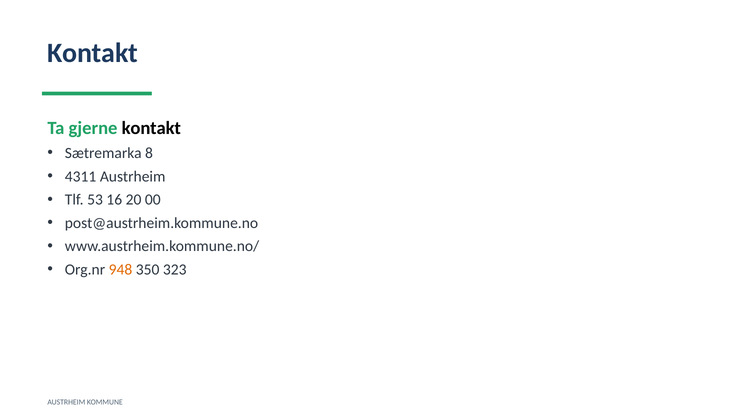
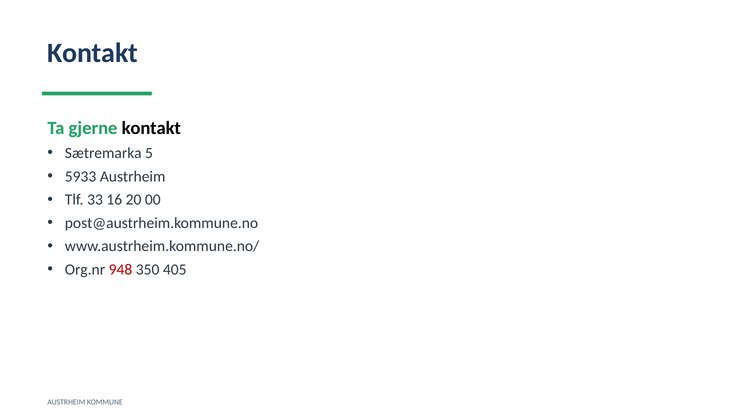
8: 8 -> 5
4311: 4311 -> 5933
53: 53 -> 33
948 colour: orange -> red
323: 323 -> 405
